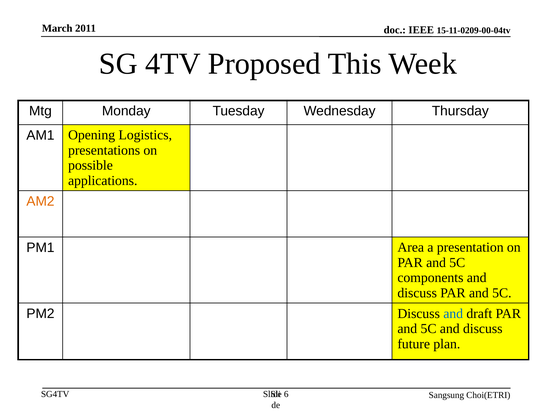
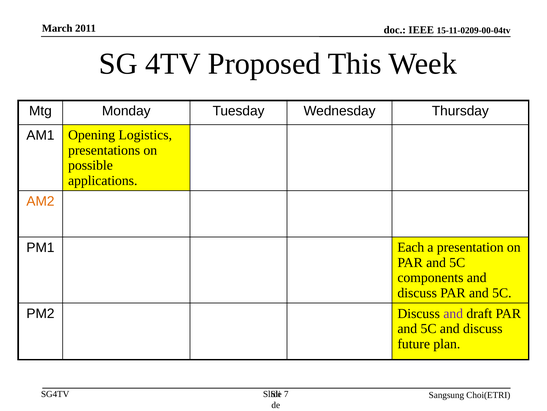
Area: Area -> Each
and at (453, 313) colour: blue -> purple
6: 6 -> 7
